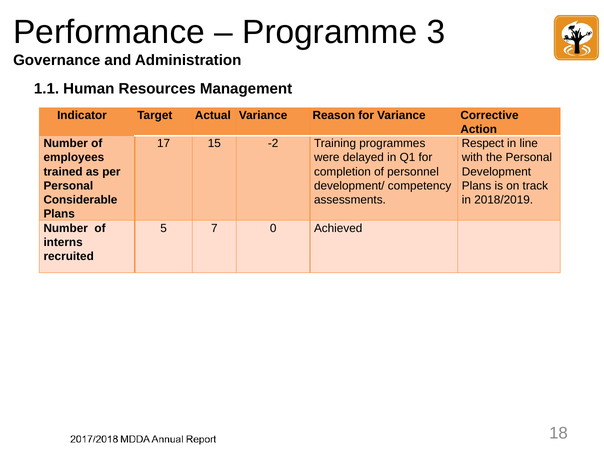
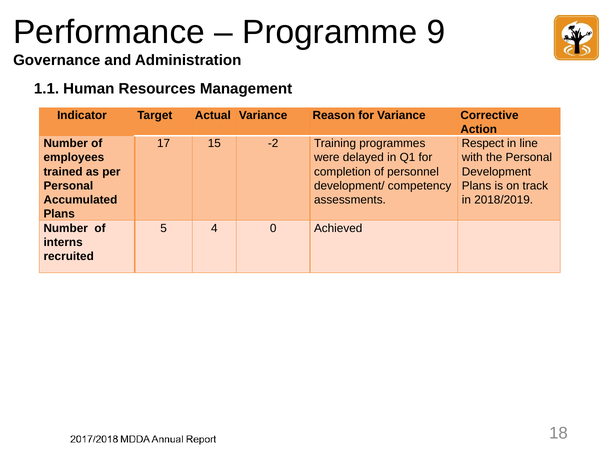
3: 3 -> 9
Considerable: Considerable -> Accumulated
7: 7 -> 4
